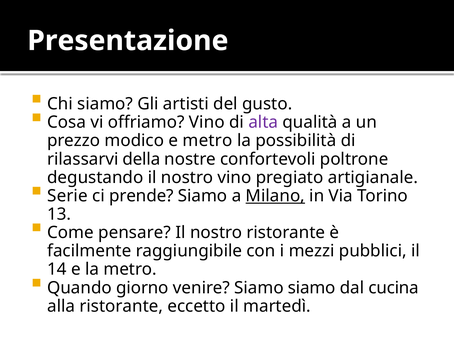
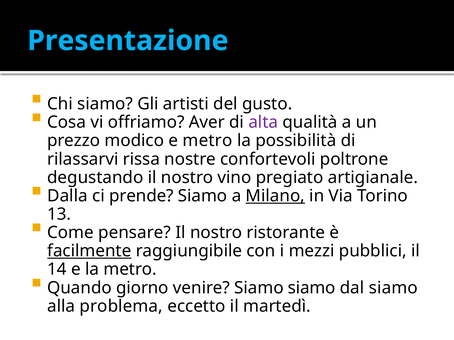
Presentazione colour: white -> light blue
offriamo Vino: Vino -> Aver
della: della -> rissa
Serie: Serie -> Dalla
facilmente underline: none -> present
dal cucina: cucina -> siamo
alla ristorante: ristorante -> problema
